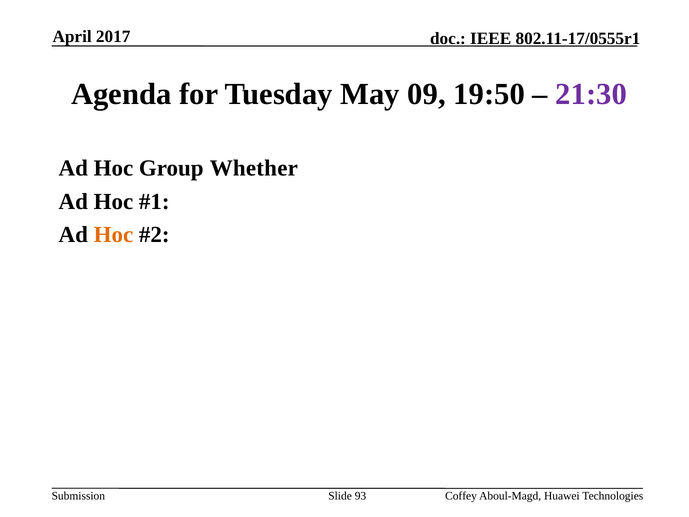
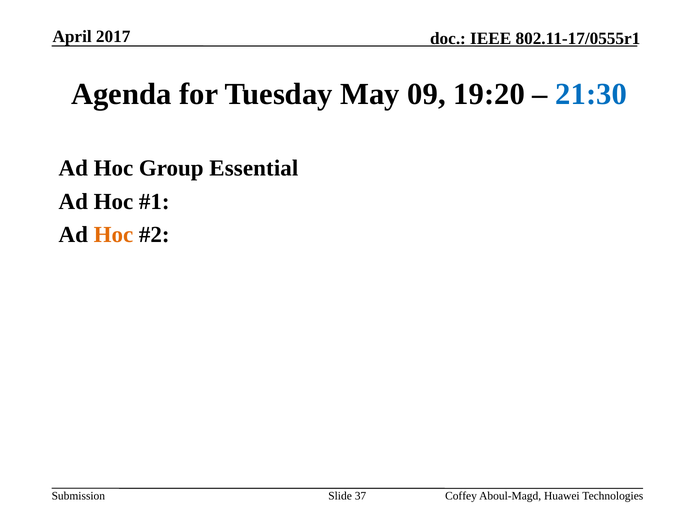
19:50: 19:50 -> 19:20
21:30 colour: purple -> blue
Whether: Whether -> Essential
93: 93 -> 37
